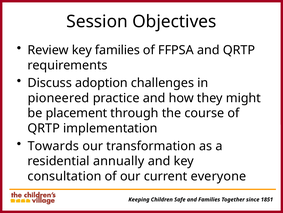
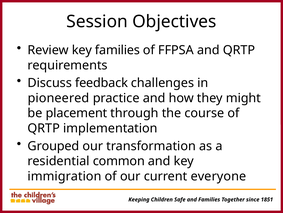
adoption: adoption -> feedback
Towards: Towards -> Grouped
annually: annually -> common
consultation: consultation -> immigration
